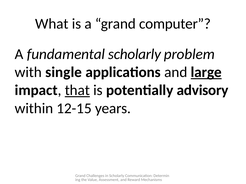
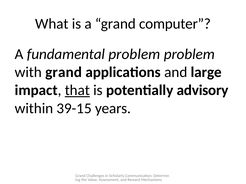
fundamental scholarly: scholarly -> problem
with single: single -> grand
large underline: present -> none
12-15: 12-15 -> 39-15
